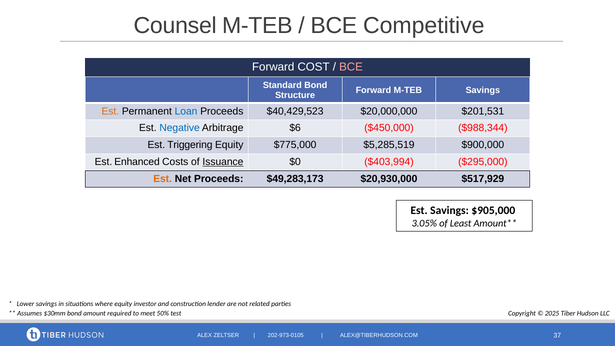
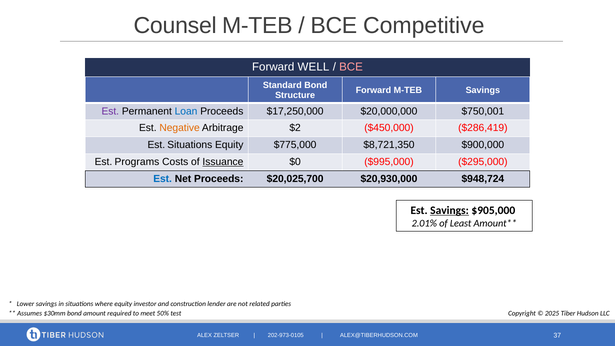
COST: COST -> WELL
Est at (110, 111) colour: orange -> purple
$40,429,523: $40,429,523 -> $17,250,000
$201,531: $201,531 -> $750,001
Negative colour: blue -> orange
$6: $6 -> $2
$988,344: $988,344 -> $286,419
Est Triggering: Triggering -> Situations
$5,285,519: $5,285,519 -> $8,721,350
Enhanced: Enhanced -> Programs
$403,994: $403,994 -> $995,000
Est at (163, 179) colour: orange -> blue
$49,283,173: $49,283,173 -> $20,025,700
$517,929: $517,929 -> $948,724
Savings at (450, 210) underline: none -> present
3.05%: 3.05% -> 2.01%
